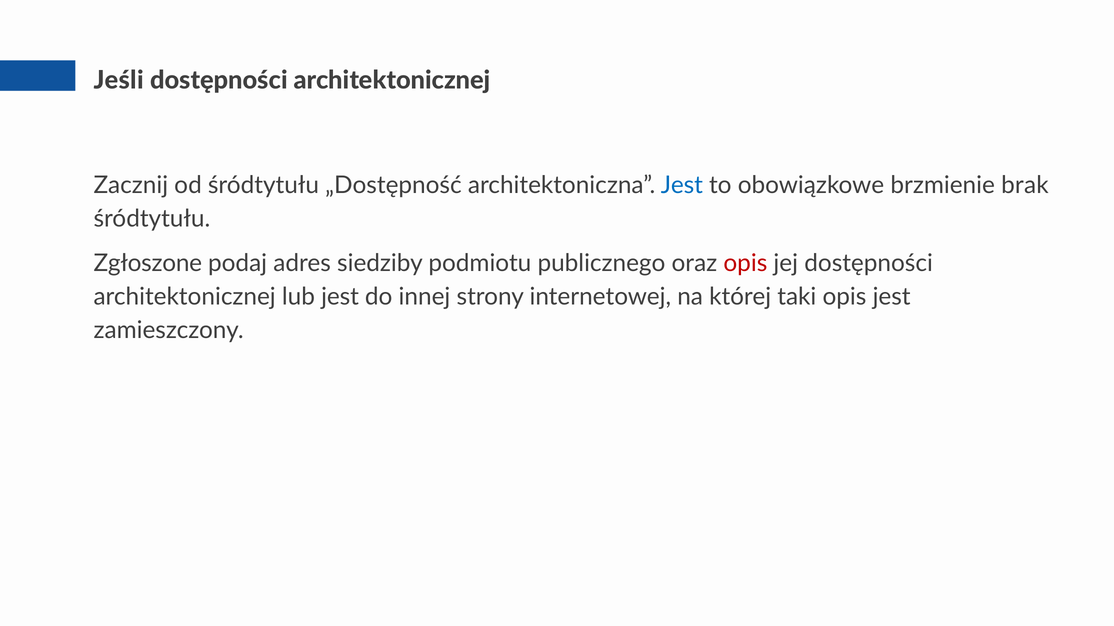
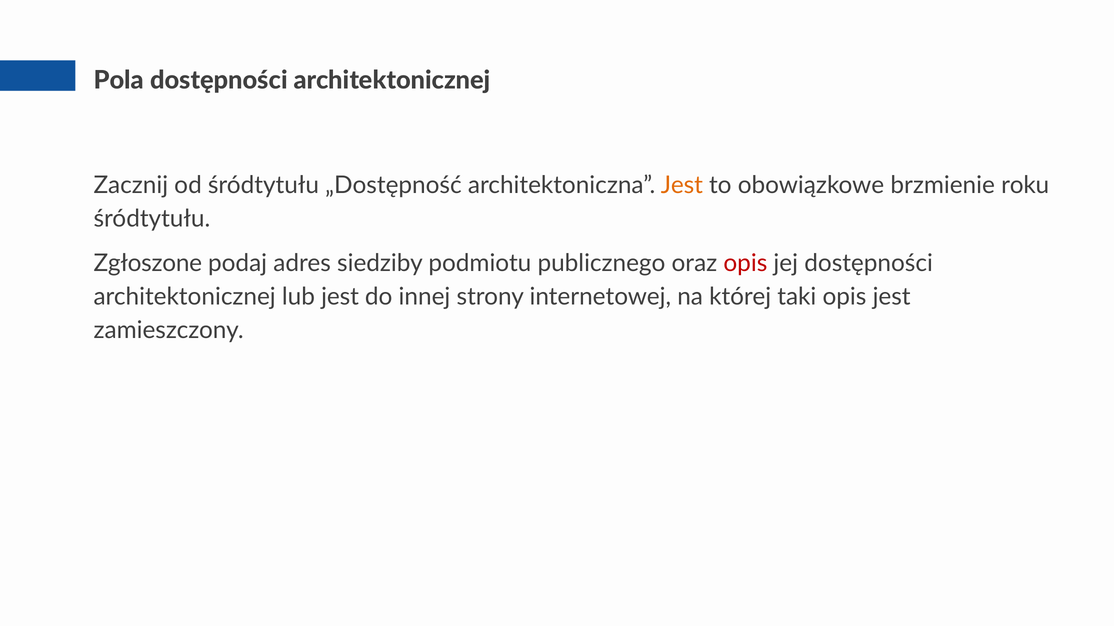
Jeśli: Jeśli -> Pola
Jest at (682, 185) colour: blue -> orange
brak: brak -> roku
